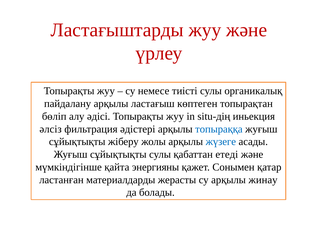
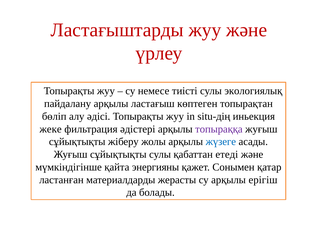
органикалық: органикалық -> экологиялық
әлсіз: әлсіз -> жеке
топыраққа colour: blue -> purple
жинау: жинау -> ерігіш
